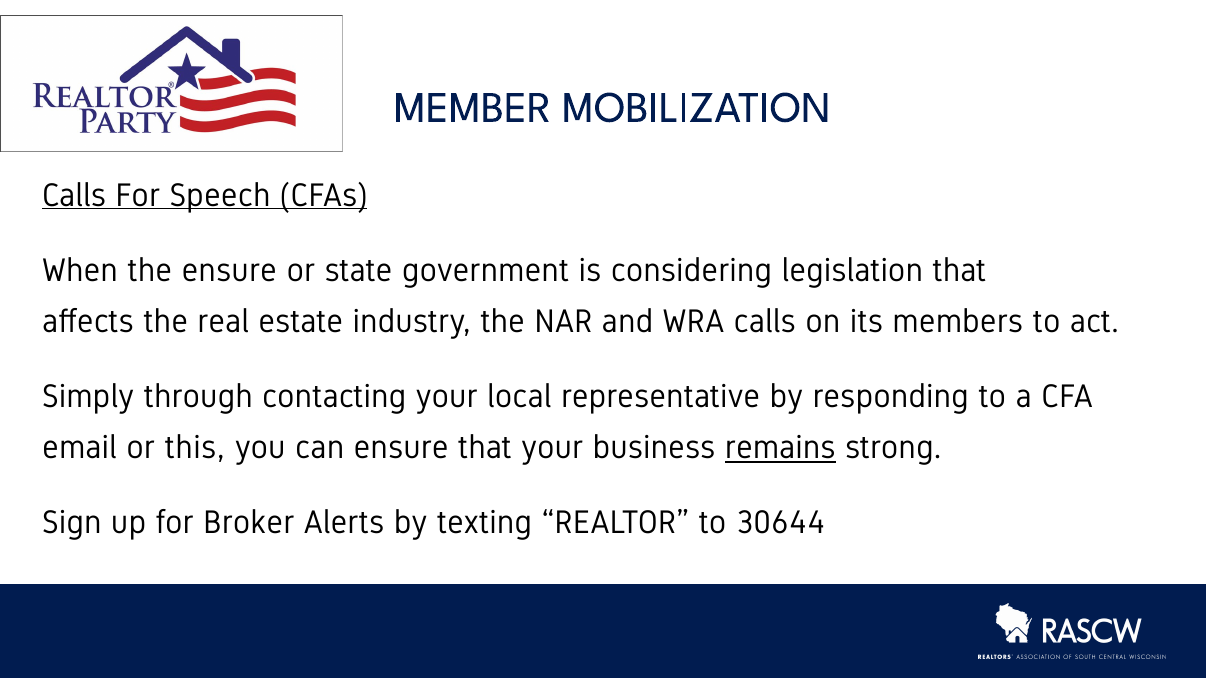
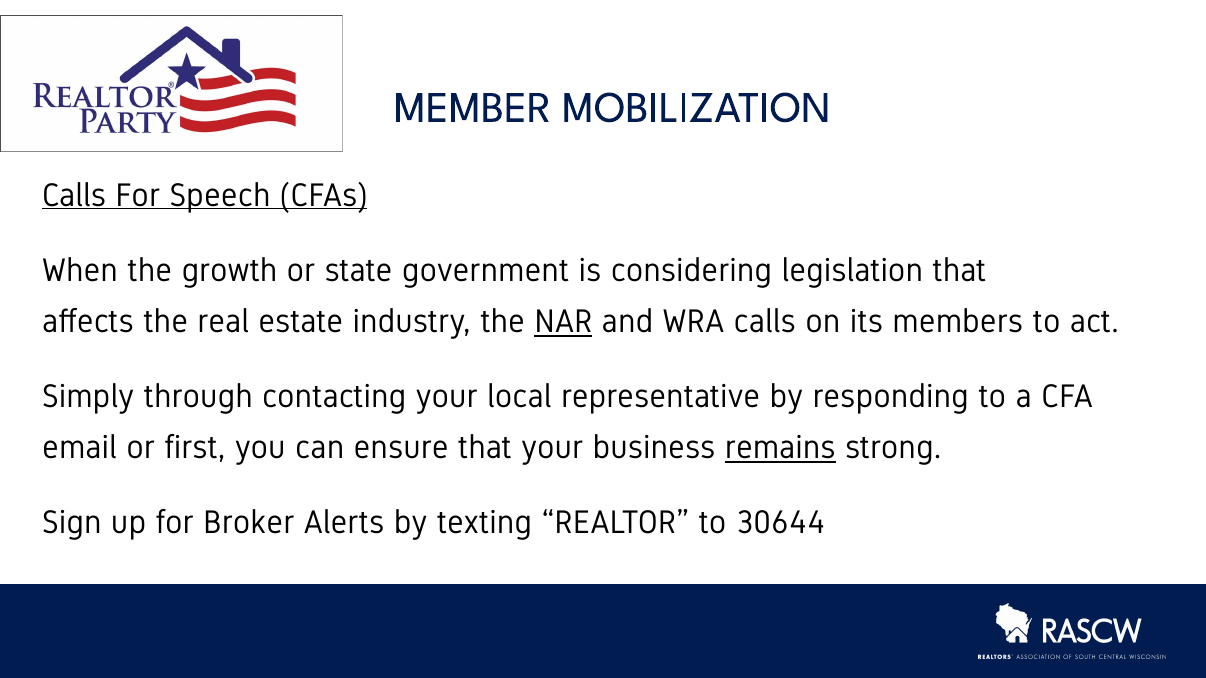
the ensure: ensure -> growth
NAR underline: none -> present
this: this -> first
